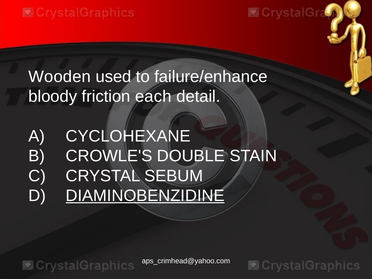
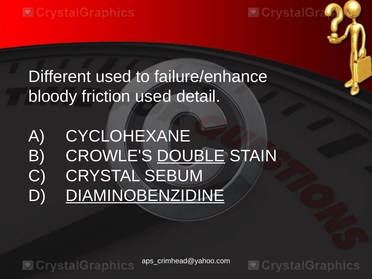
Wooden: Wooden -> Different
friction each: each -> used
DOUBLE underline: none -> present
